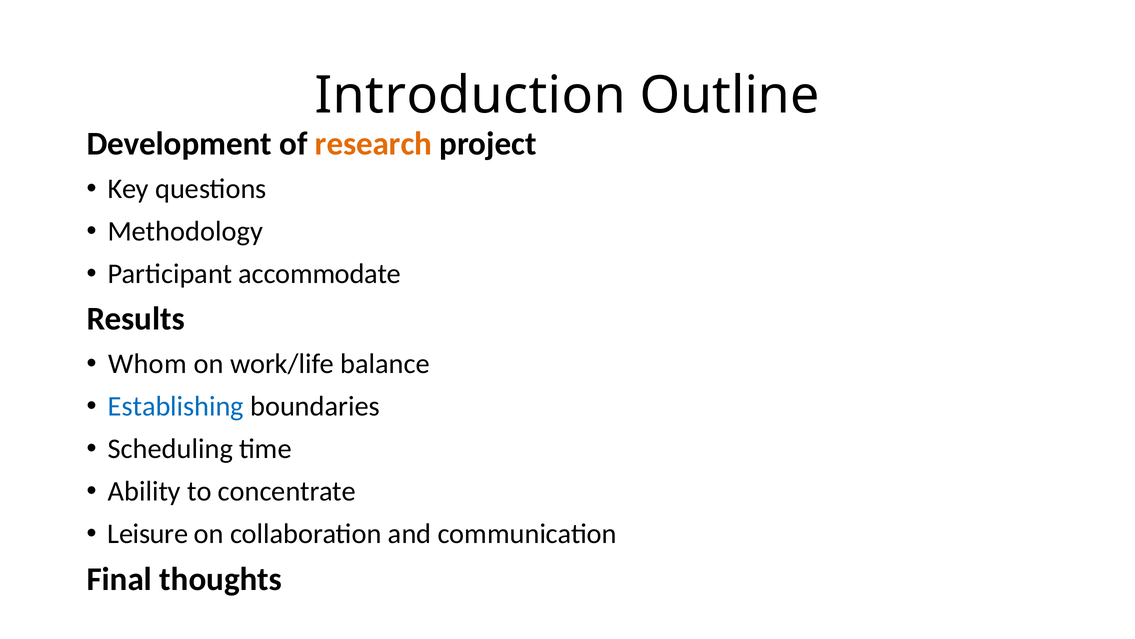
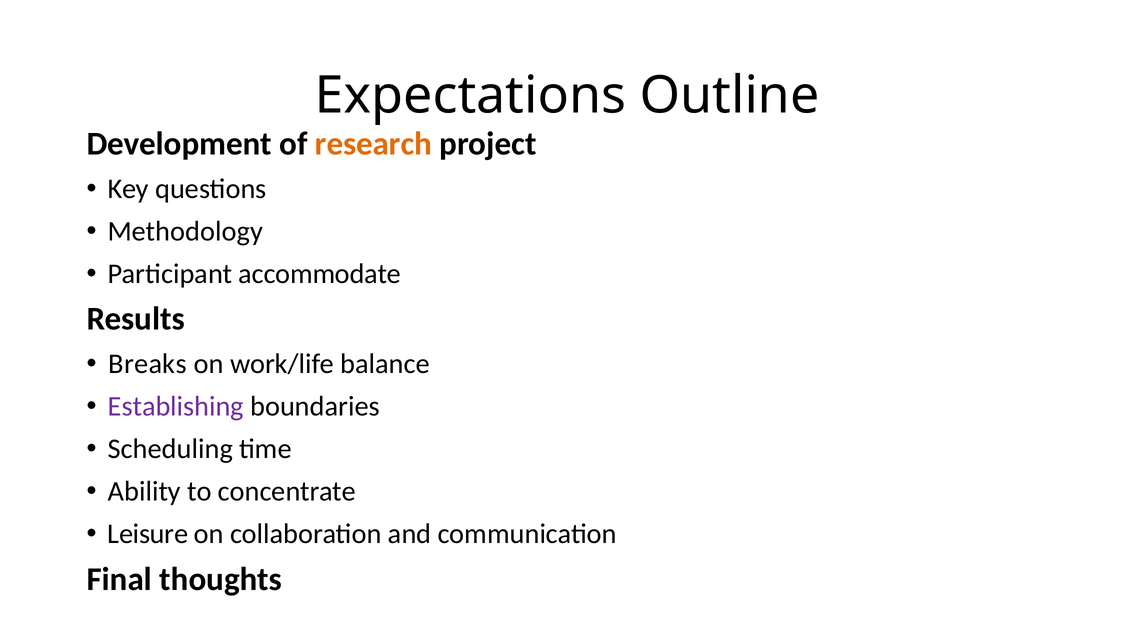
Introduction: Introduction -> Expectations
Whom: Whom -> Breaks
Establishing colour: blue -> purple
